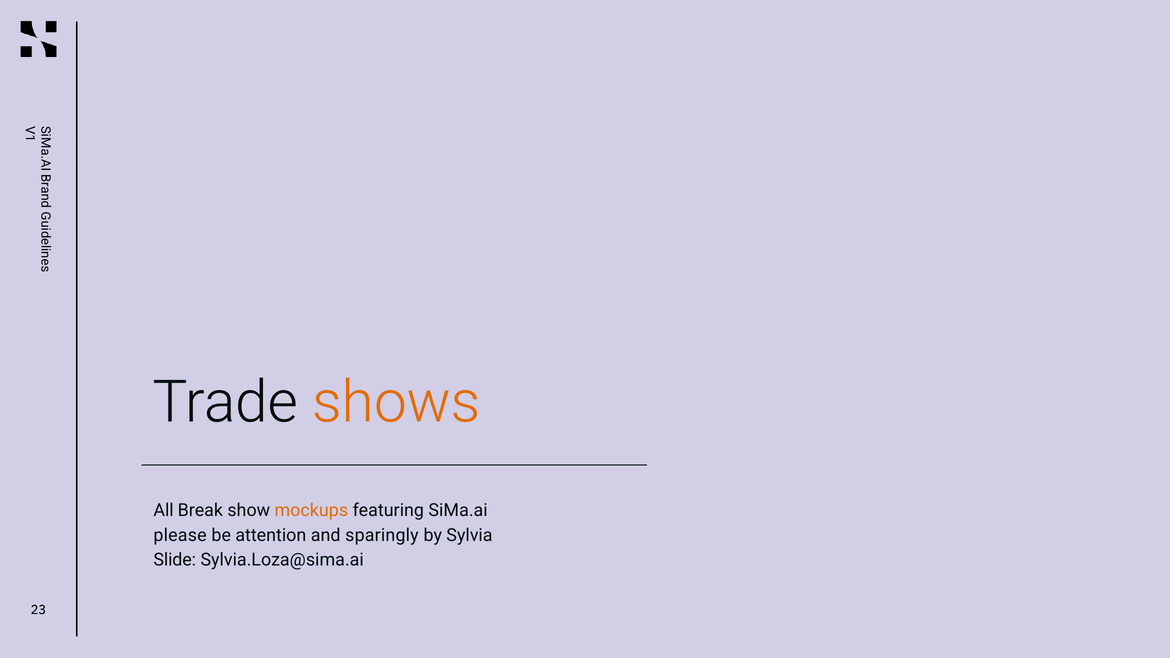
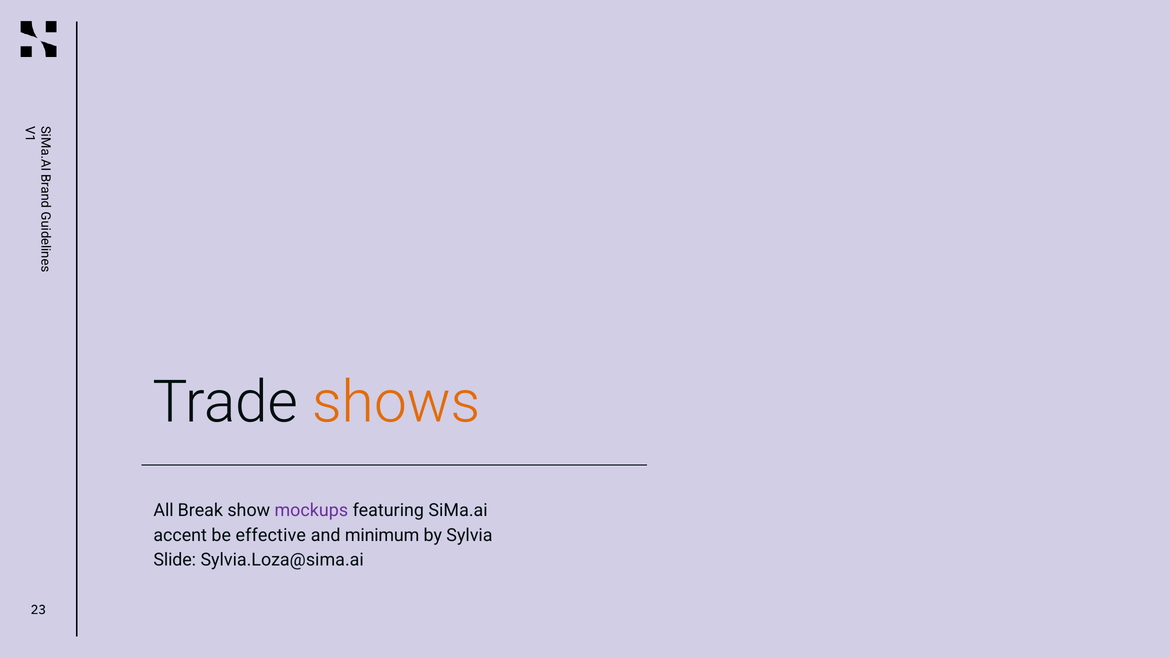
mockups colour: orange -> purple
please: please -> accent
attention: attention -> effective
sparingly: sparingly -> minimum
